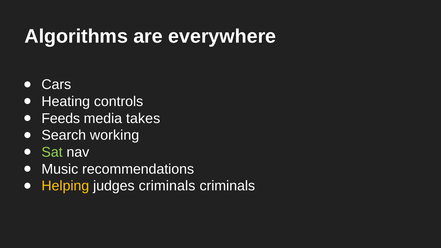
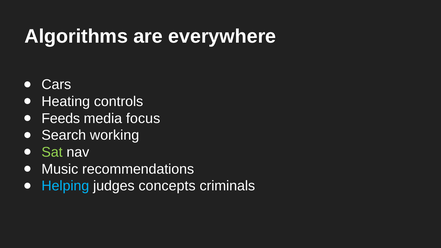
takes: takes -> focus
Helping colour: yellow -> light blue
judges criminals: criminals -> concepts
